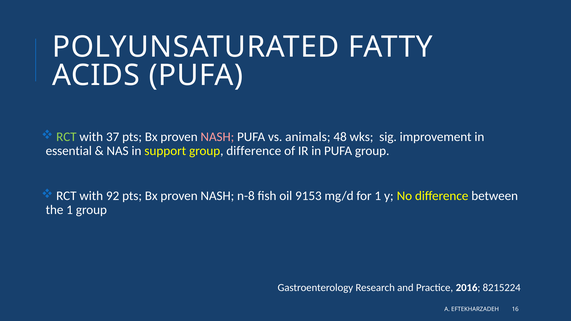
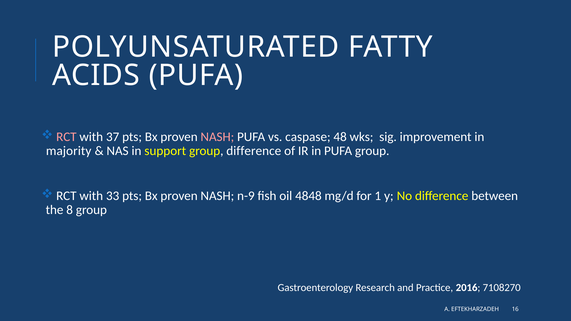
RCT at (66, 137) colour: light green -> pink
animals: animals -> caspase
essential: essential -> majority
92: 92 -> 33
n-8: n-8 -> n-9
9153: 9153 -> 4848
the 1: 1 -> 8
8215224: 8215224 -> 7108270
